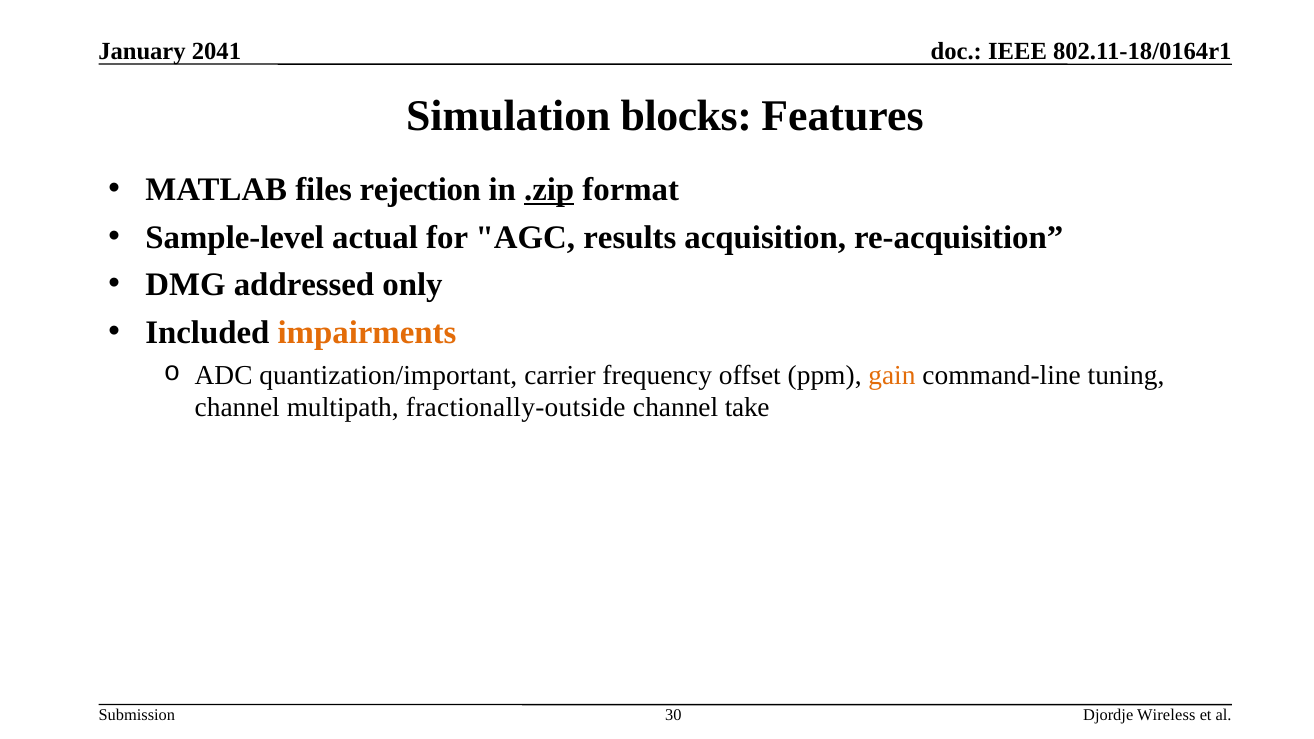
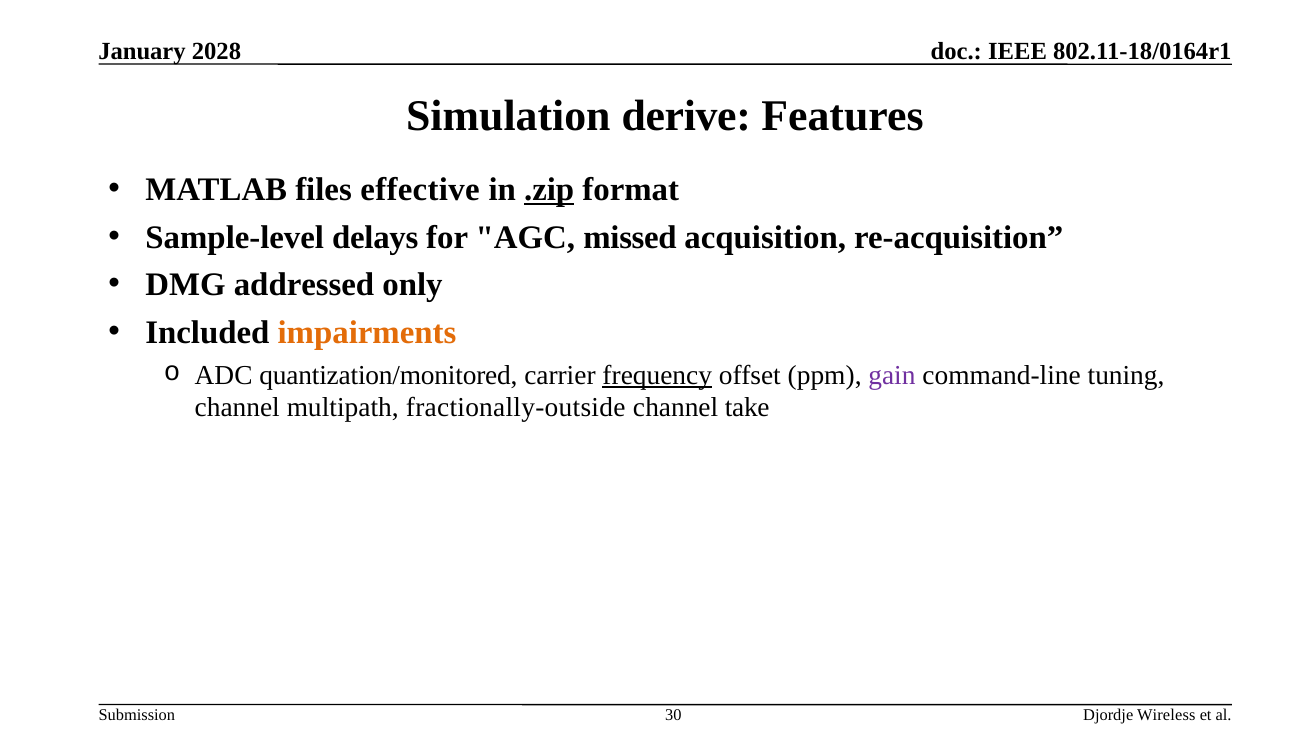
2041: 2041 -> 2028
blocks: blocks -> derive
rejection: rejection -> effective
actual: actual -> delays
results: results -> missed
quantization/important: quantization/important -> quantization/monitored
frequency underline: none -> present
gain colour: orange -> purple
